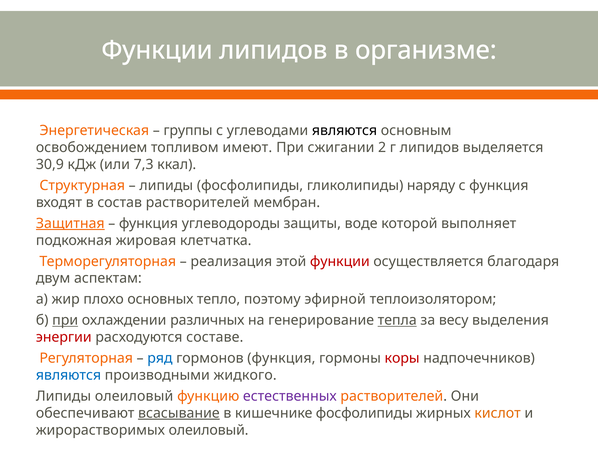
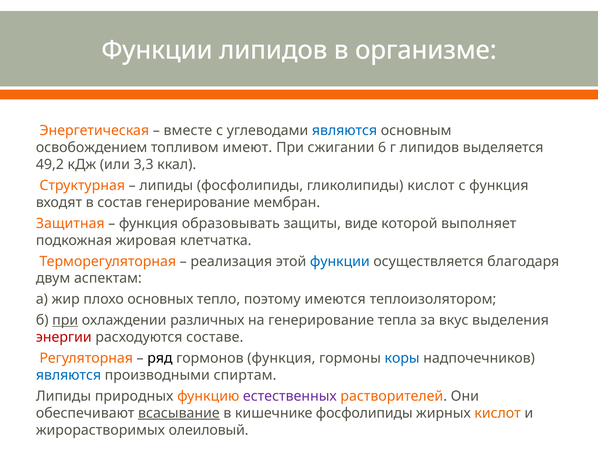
группы: группы -> вместе
являются at (345, 130) colour: black -> blue
2: 2 -> 6
30,9: 30,9 -> 49,2
7,3: 7,3 -> 3,3
гликолипиды наряду: наряду -> кислот
состав растворителей: растворителей -> генерирование
Защитная underline: present -> none
углеводороды: углеводороды -> образовывать
воде: воде -> виде
функции at (340, 261) colour: red -> blue
эфирной: эфирной -> имеются
тепла underline: present -> none
весу: весу -> вкус
ряд colour: blue -> black
коры colour: red -> blue
жидкого: жидкого -> спиртам
Липиды олеиловый: олеиловый -> природных
